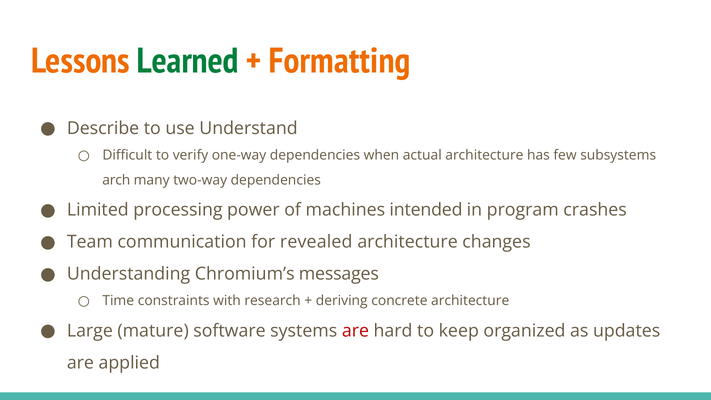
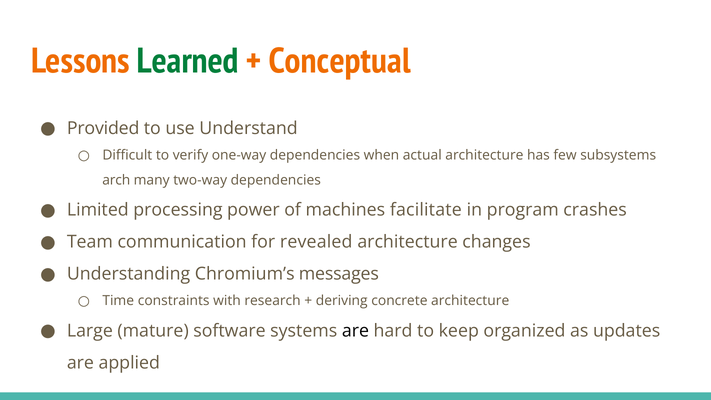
Formatting: Formatting -> Conceptual
Describe: Describe -> Provided
intended: intended -> facilitate
are at (355, 331) colour: red -> black
